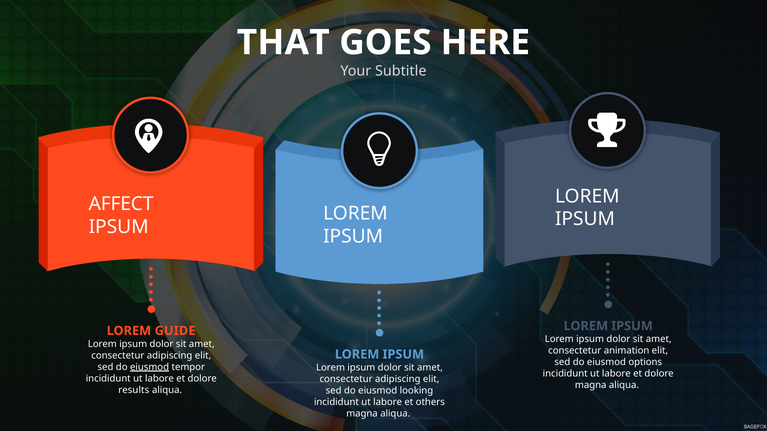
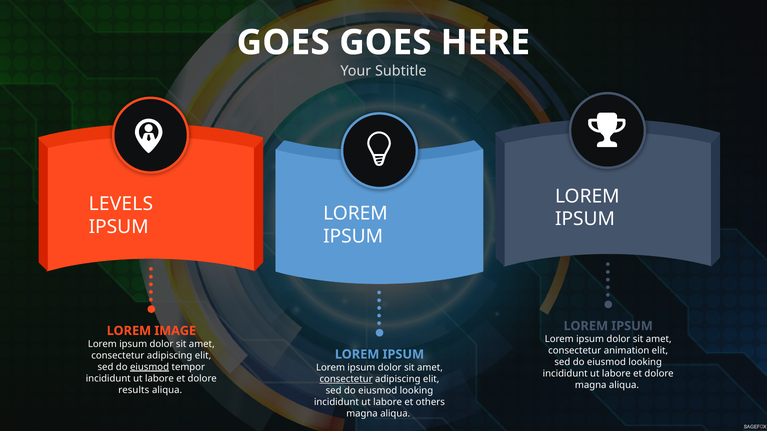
THAT at (283, 43): THAT -> GOES
AFFECT: AFFECT -> LEVELS
GUIDE: GUIDE -> IMAGE
options at (645, 363): options -> looking
consectetur at (346, 379) underline: none -> present
